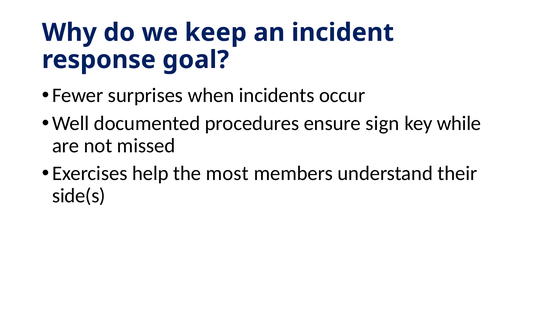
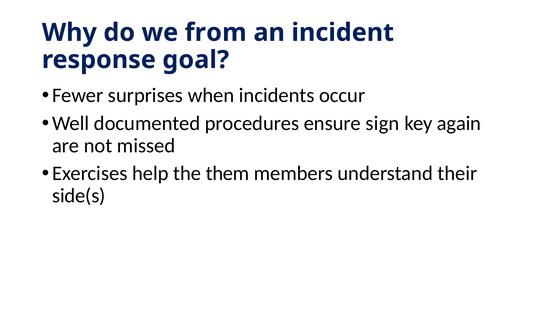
keep: keep -> from
while: while -> again
most: most -> them
